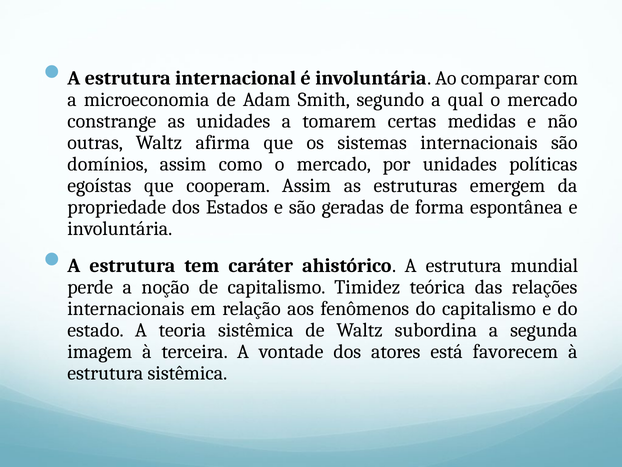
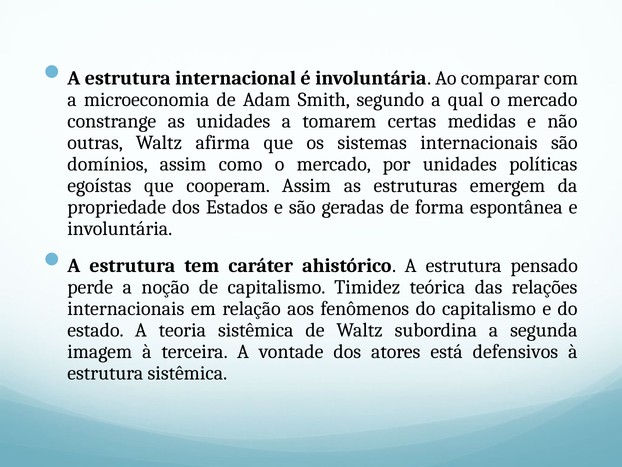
mundial: mundial -> pensado
favorecem: favorecem -> defensivos
